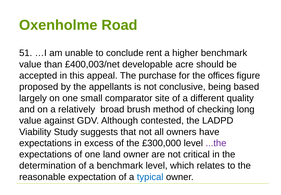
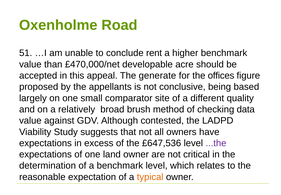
£400,003/net: £400,003/net -> £470,000/net
purchase: purchase -> generate
long: long -> data
£300,000: £300,000 -> £647,536
typical colour: blue -> orange
